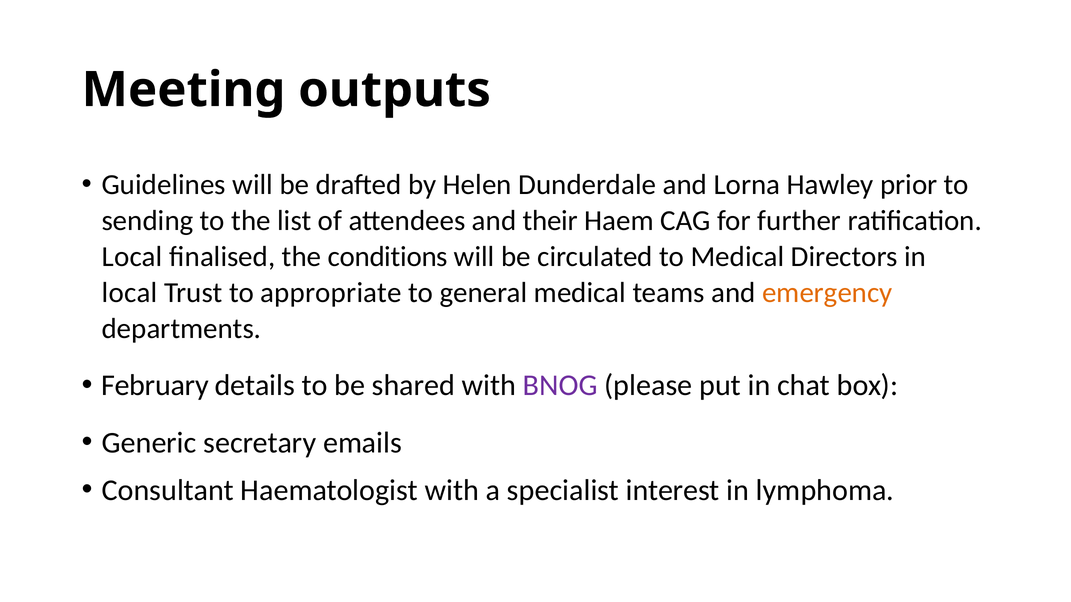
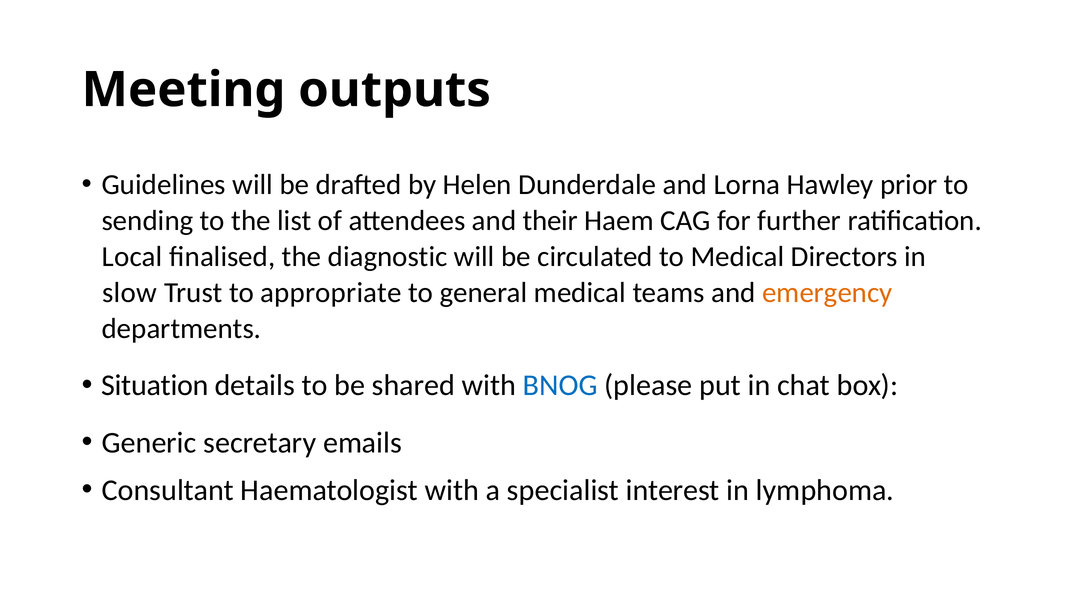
conditions: conditions -> diagnostic
local at (129, 293): local -> slow
February: February -> Situation
BNOG colour: purple -> blue
